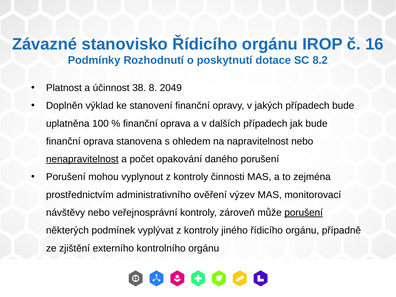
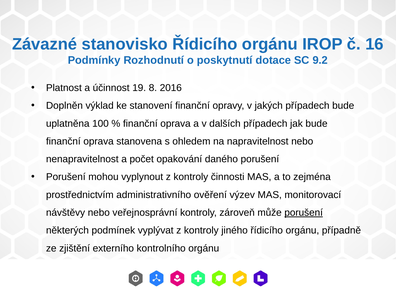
8.2: 8.2 -> 9.2
38: 38 -> 19
2049: 2049 -> 2016
nenapravitelnost underline: present -> none
